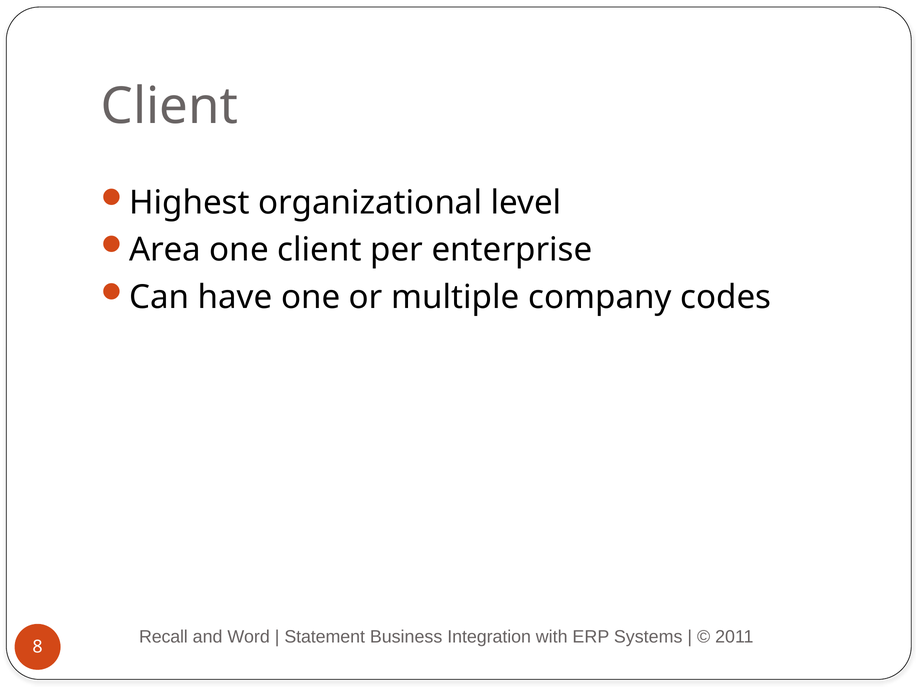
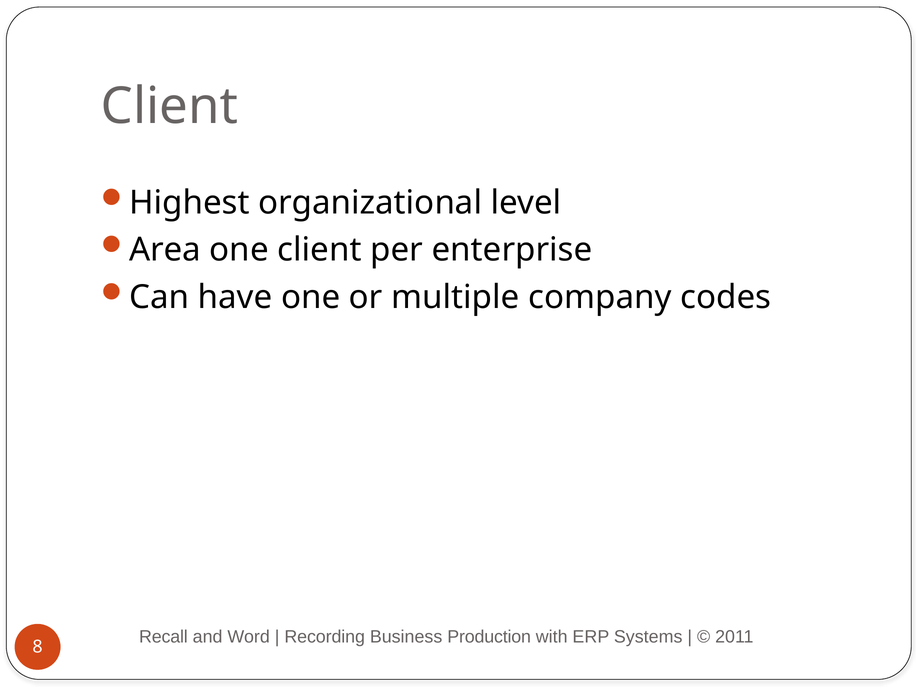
Statement: Statement -> Recording
Integration: Integration -> Production
